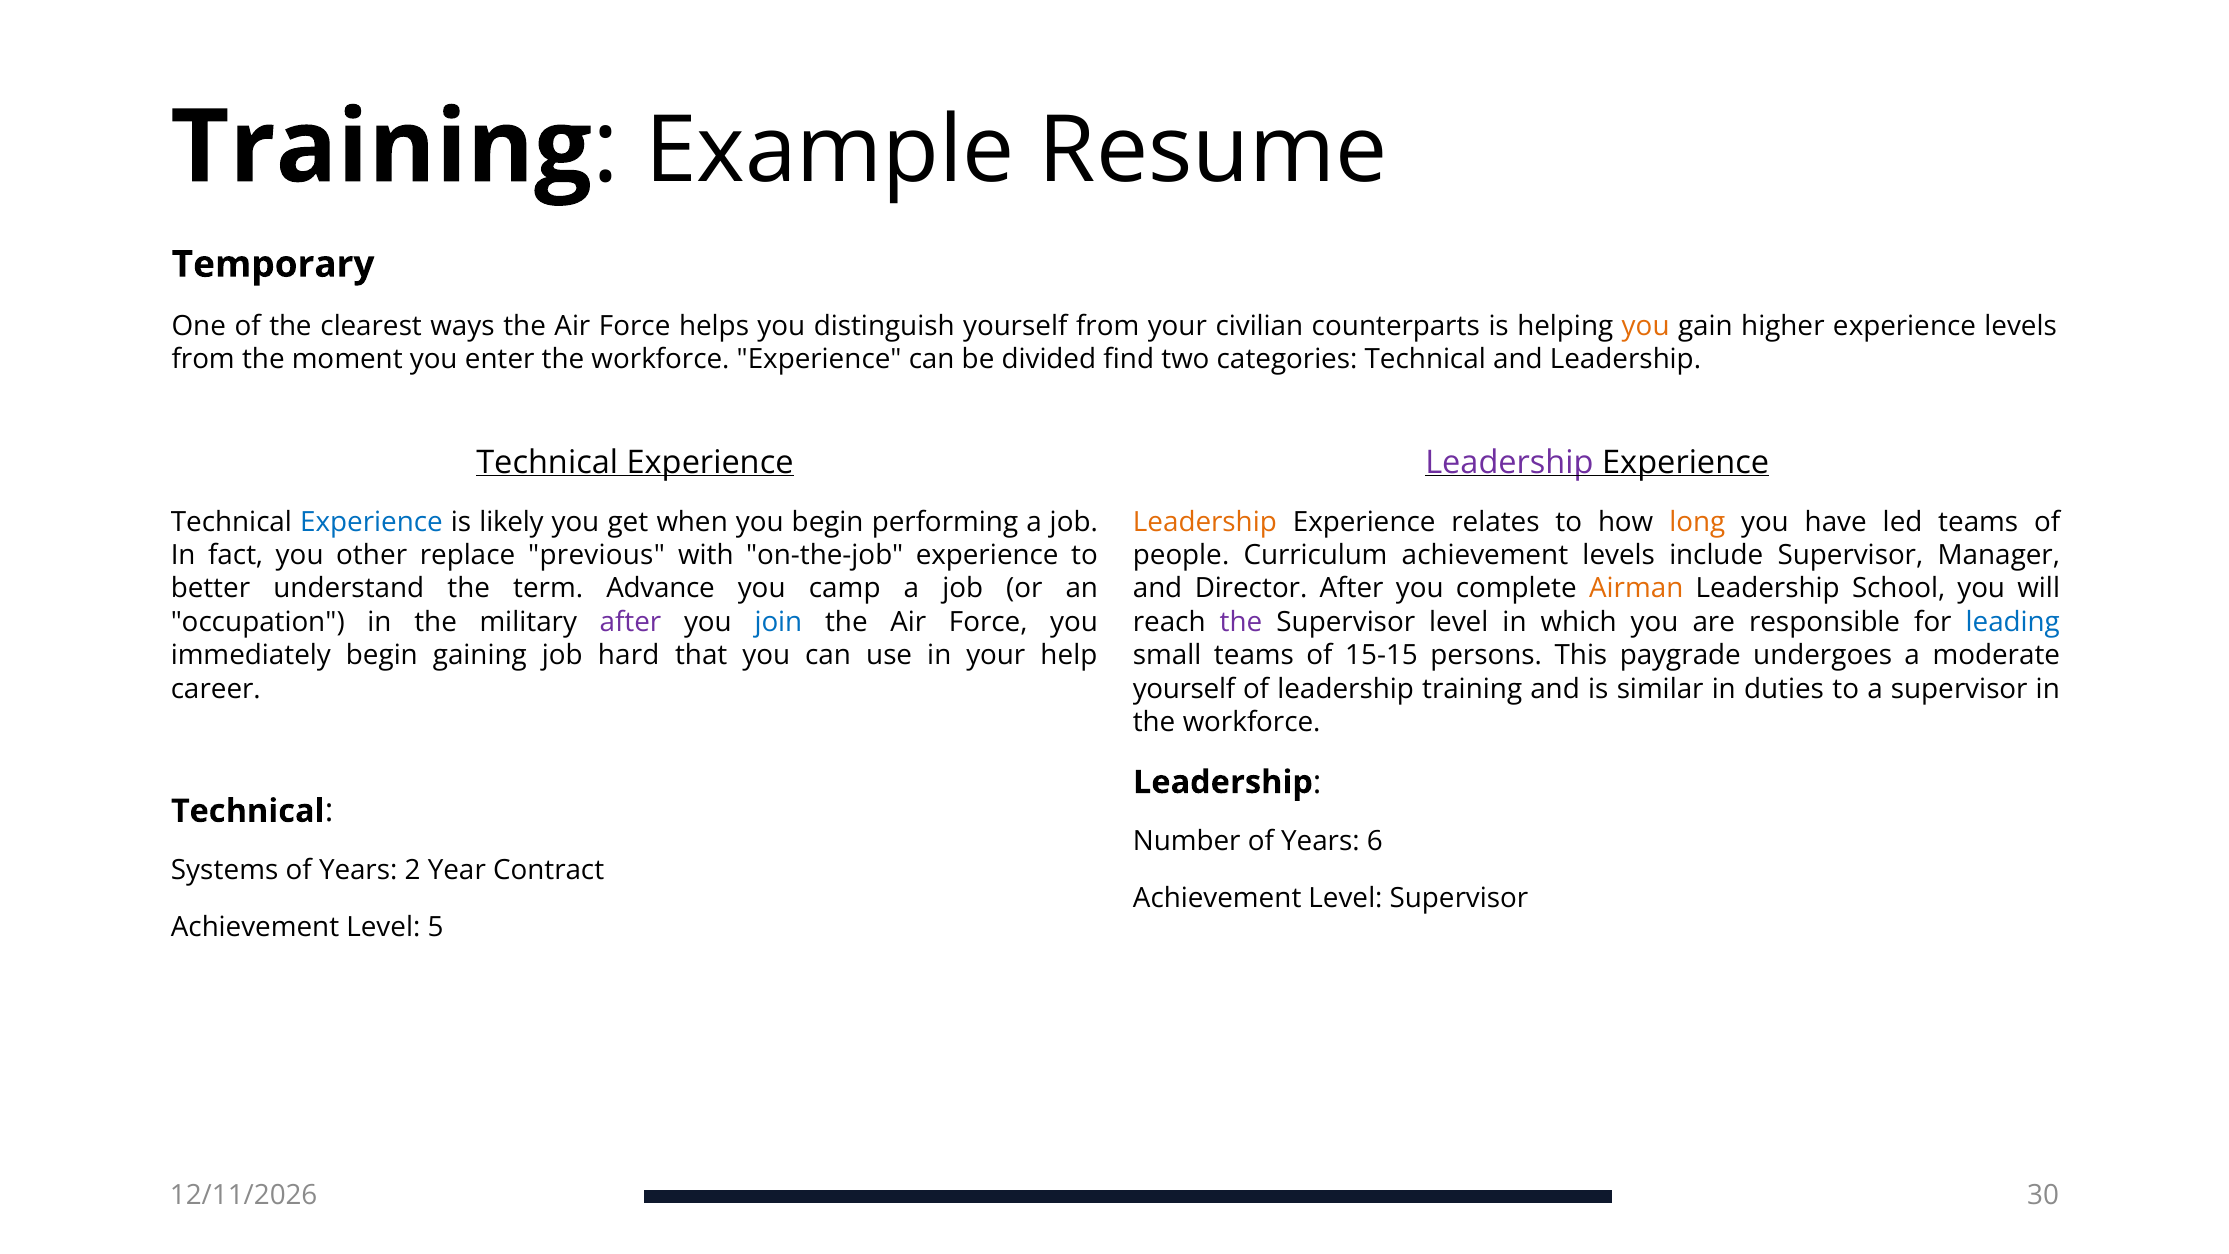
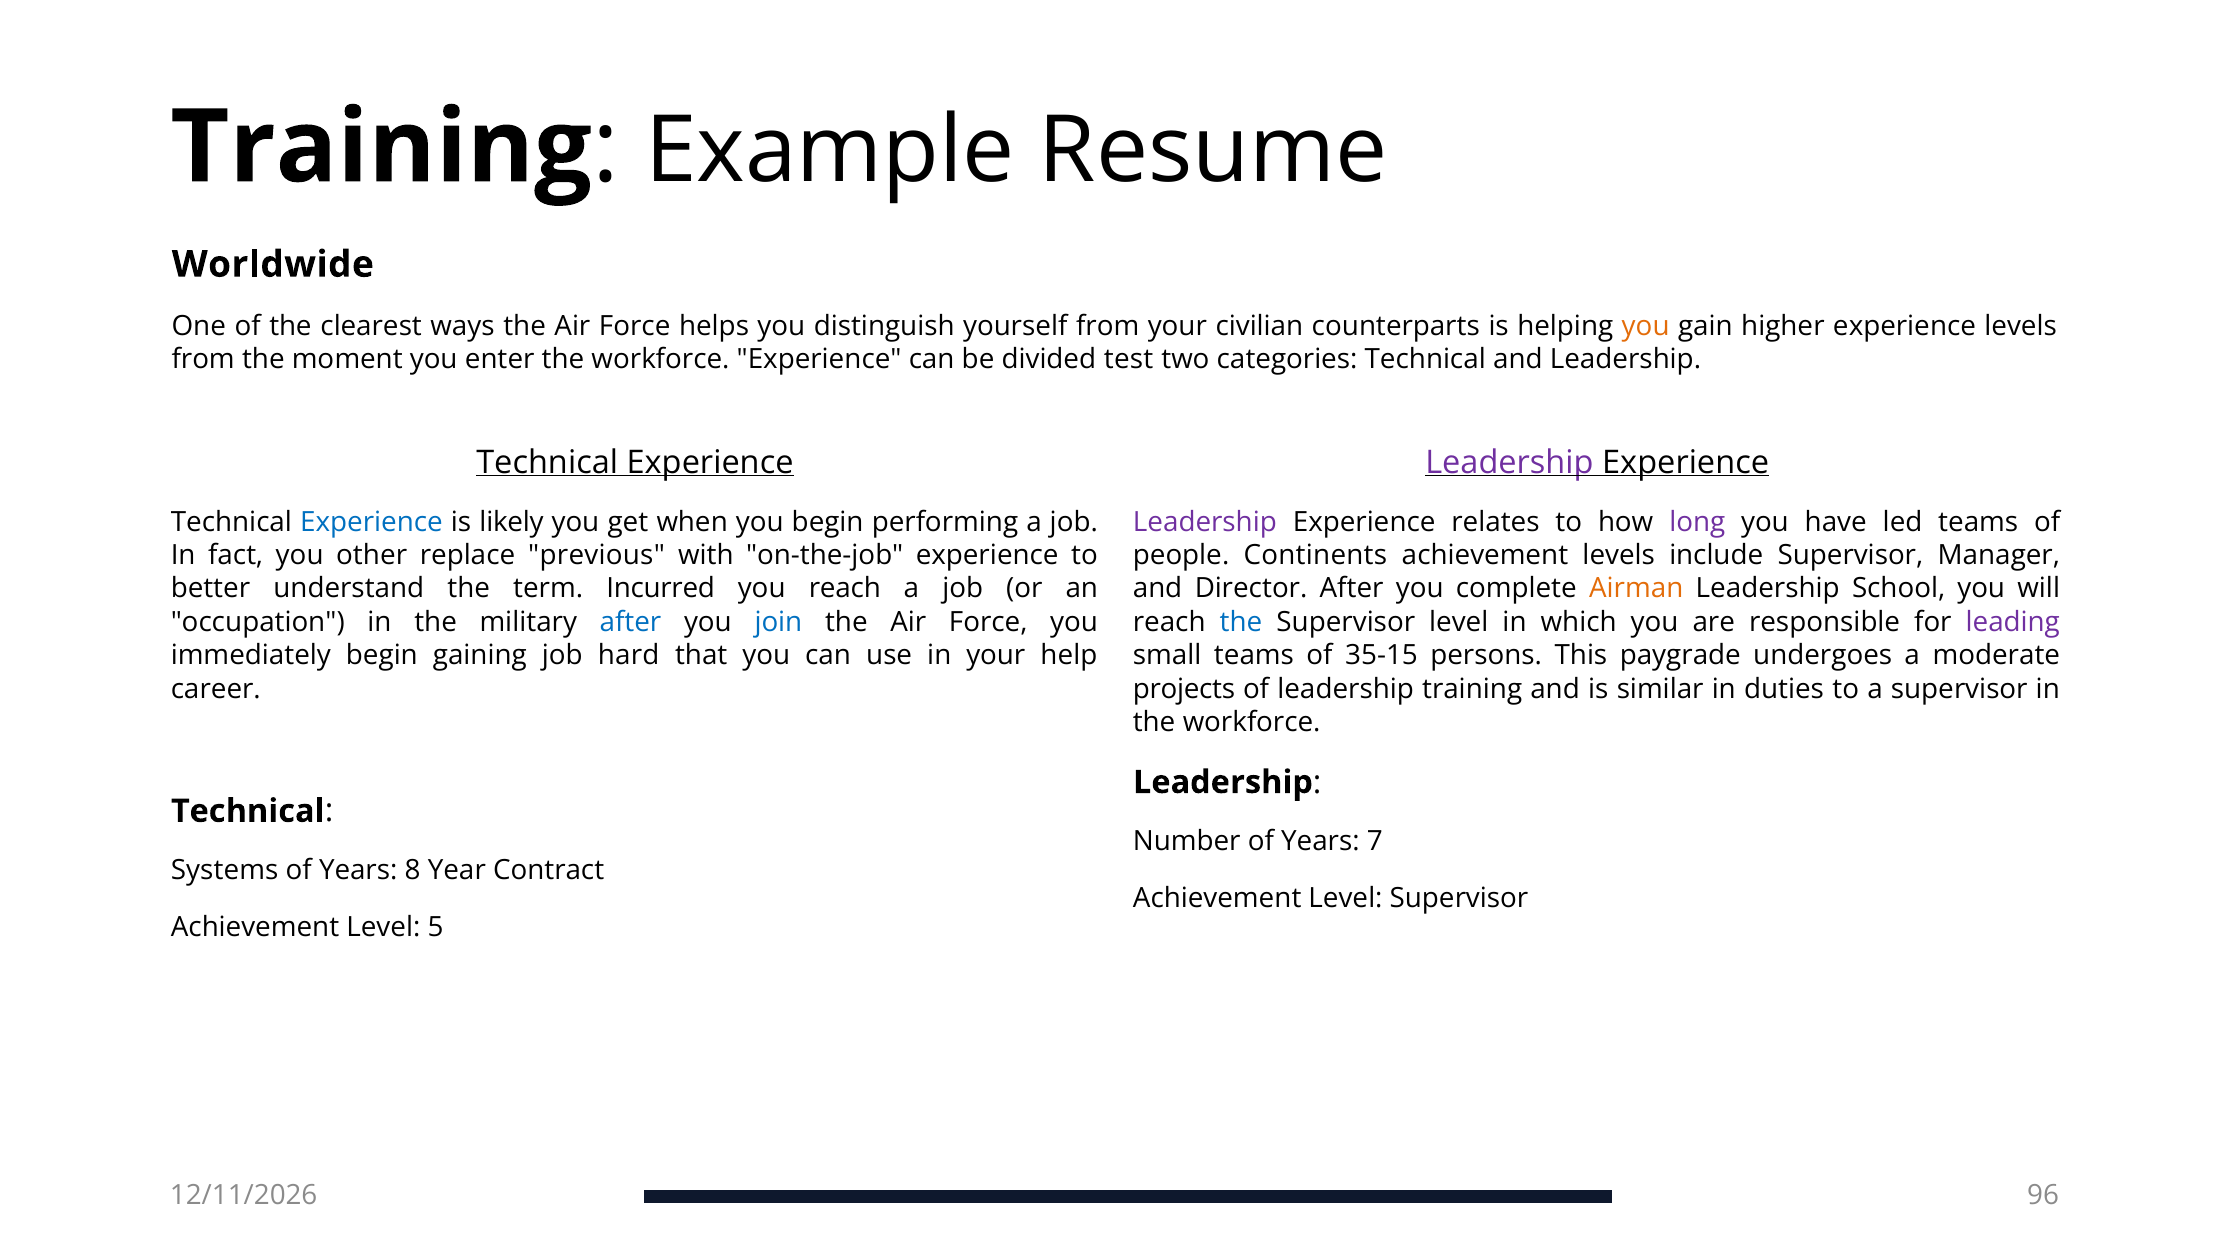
Temporary: Temporary -> Worldwide
find: find -> test
Leadership at (1205, 522) colour: orange -> purple
long colour: orange -> purple
Curriculum: Curriculum -> Continents
Advance: Advance -> Incurred
you camp: camp -> reach
after at (630, 622) colour: purple -> blue
the at (1241, 622) colour: purple -> blue
leading colour: blue -> purple
15-15: 15-15 -> 35-15
yourself at (1184, 689): yourself -> projects
6: 6 -> 7
2: 2 -> 8
30: 30 -> 96
